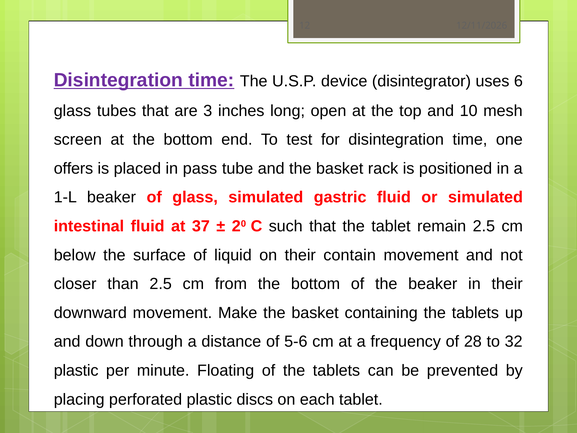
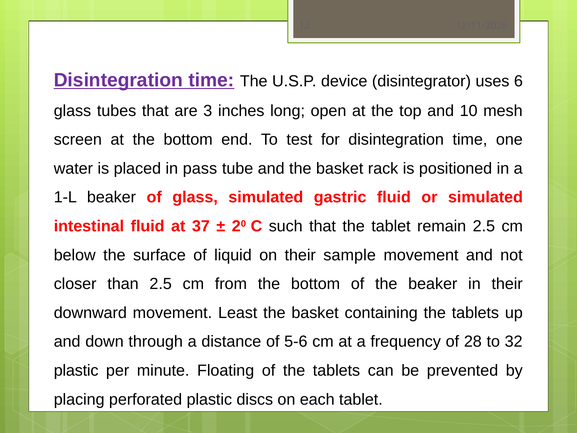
offers: offers -> water
contain: contain -> sample
Make: Make -> Least
